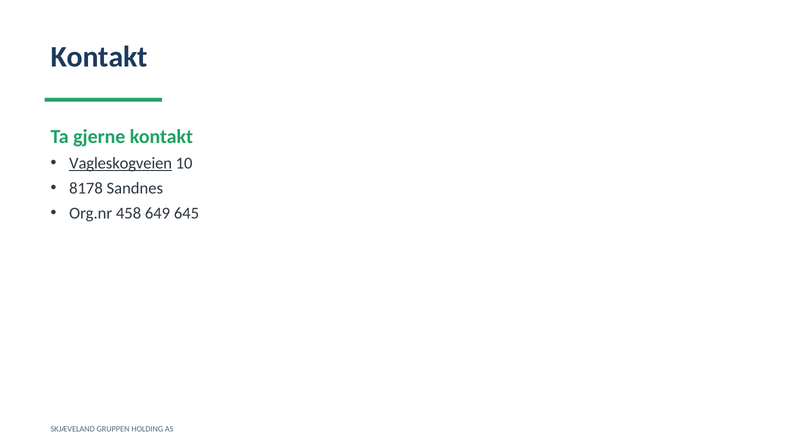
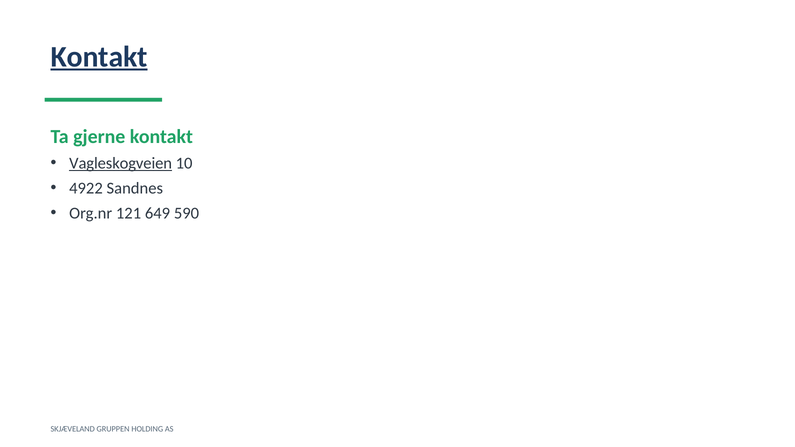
Kontakt at (99, 57) underline: none -> present
8178: 8178 -> 4922
458: 458 -> 121
645: 645 -> 590
